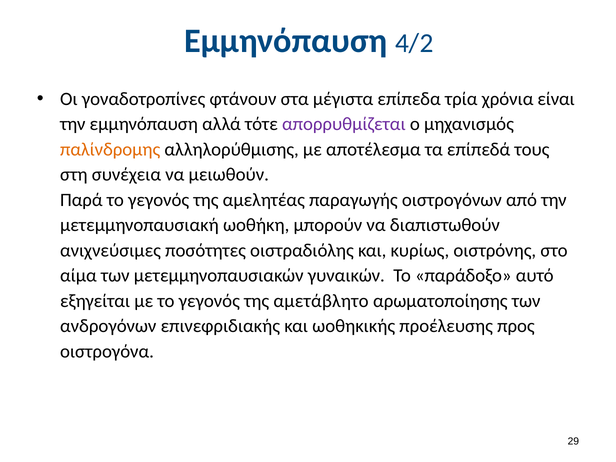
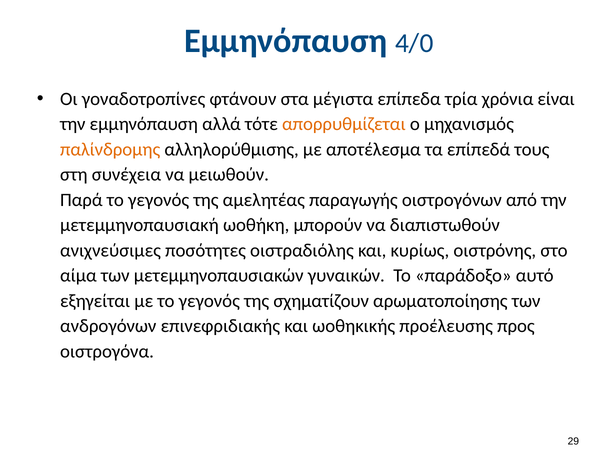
4/2: 4/2 -> 4/0
απορρυθμίζεται colour: purple -> orange
αμετάβλητο: αμετάβλητο -> σχηματίζουν
